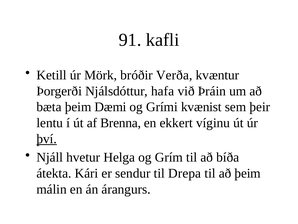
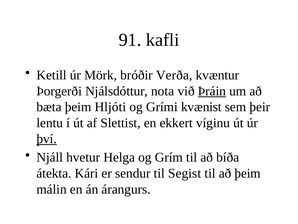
hafa: hafa -> nota
Þráin underline: none -> present
Dæmi: Dæmi -> Hljóti
Brenna: Brenna -> Slettist
Drepa: Drepa -> Segist
